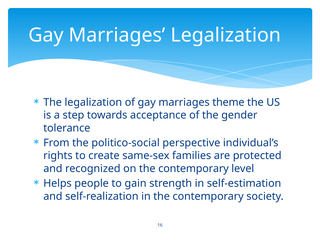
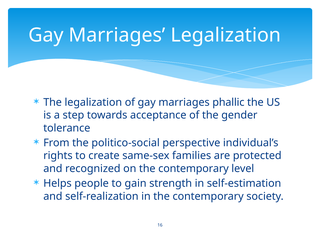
theme: theme -> phallic
